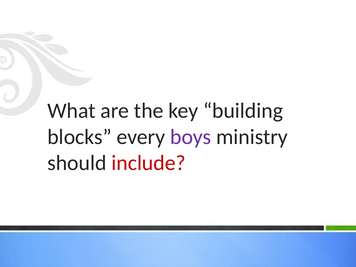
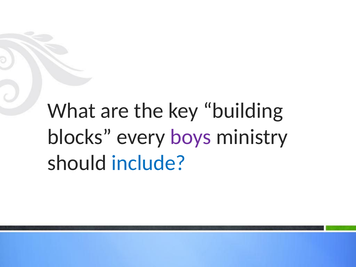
include colour: red -> blue
